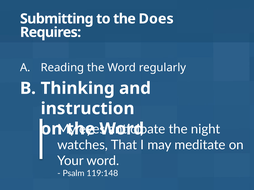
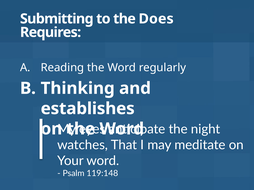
instruction: instruction -> establishes
